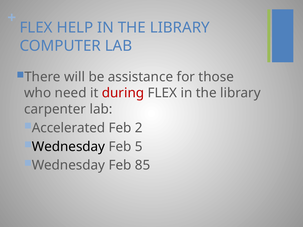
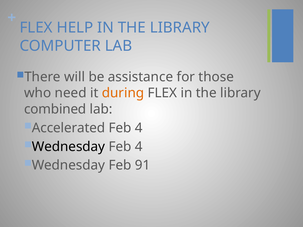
during colour: red -> orange
carpenter: carpenter -> combined
2 at (139, 128): 2 -> 4
5 at (139, 147): 5 -> 4
85: 85 -> 91
